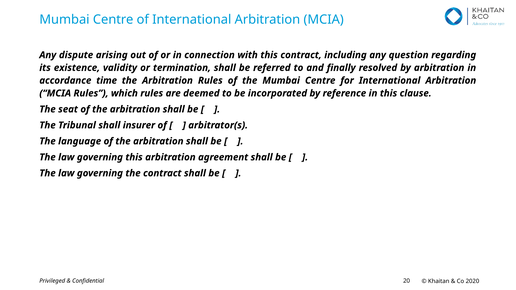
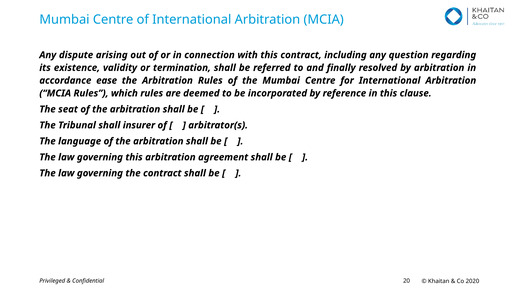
time: time -> ease
